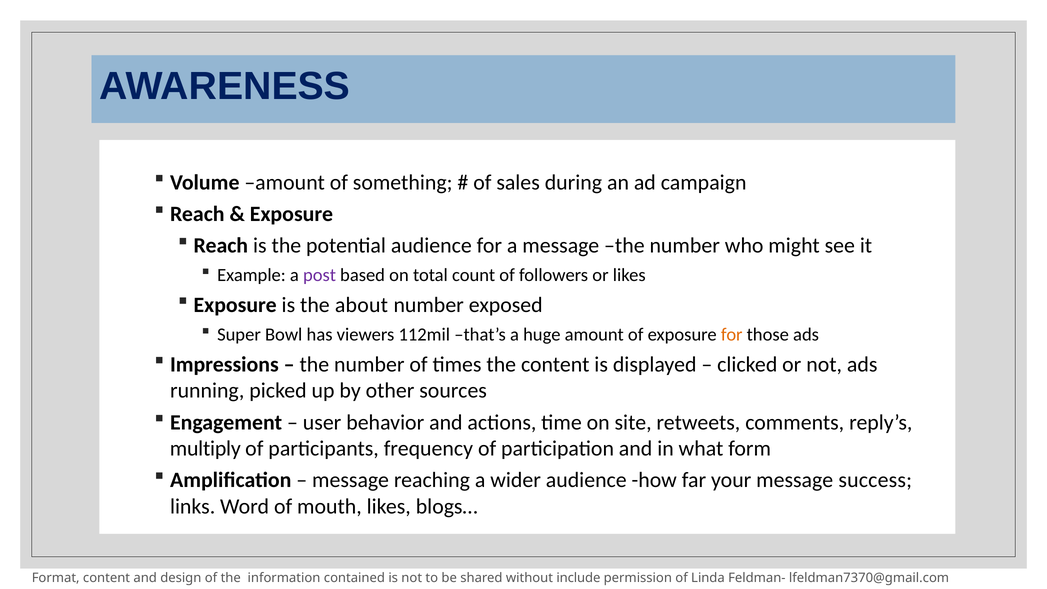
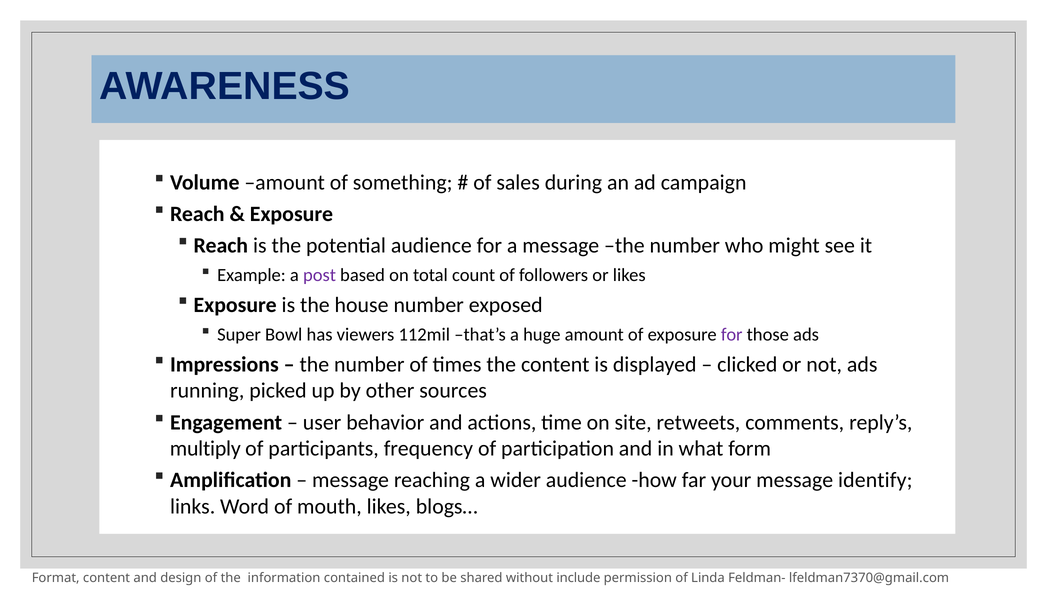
about: about -> house
for at (732, 335) colour: orange -> purple
success: success -> identify
